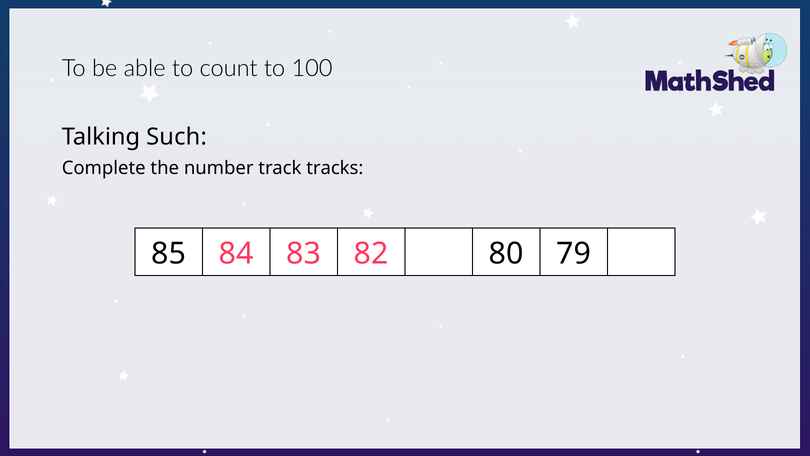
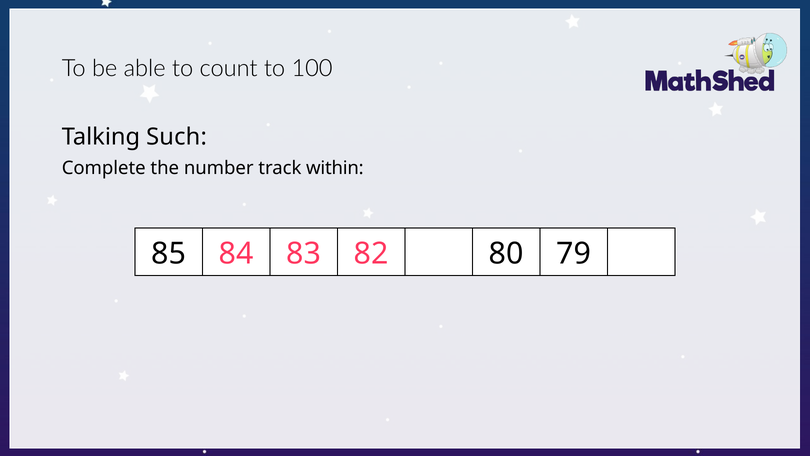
tracks: tracks -> within
